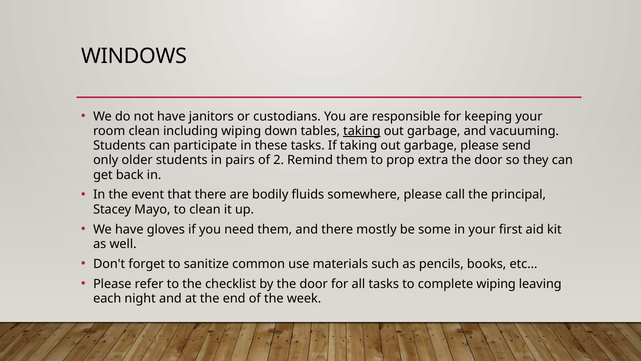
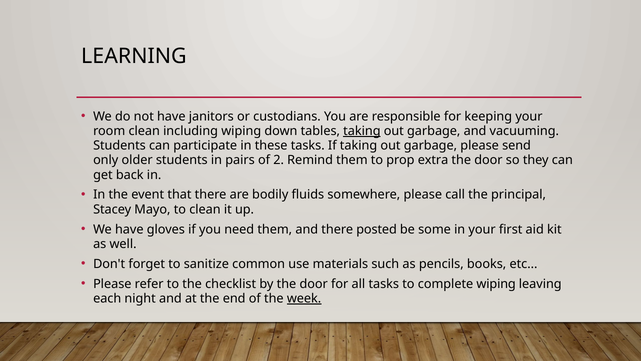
WINDOWS: WINDOWS -> LEARNING
mostly: mostly -> posted
week underline: none -> present
